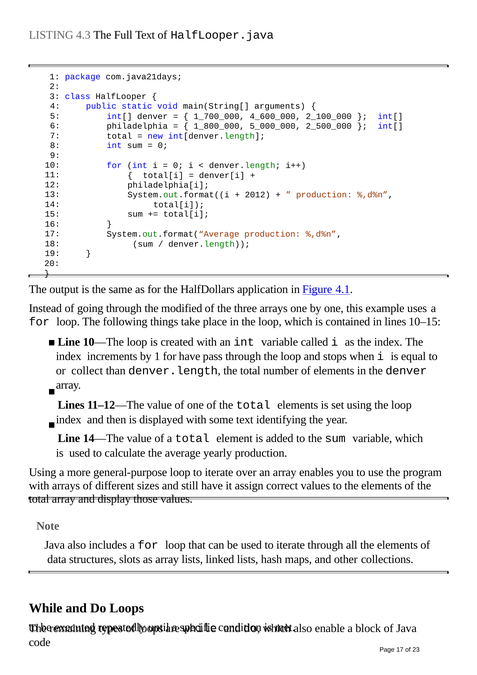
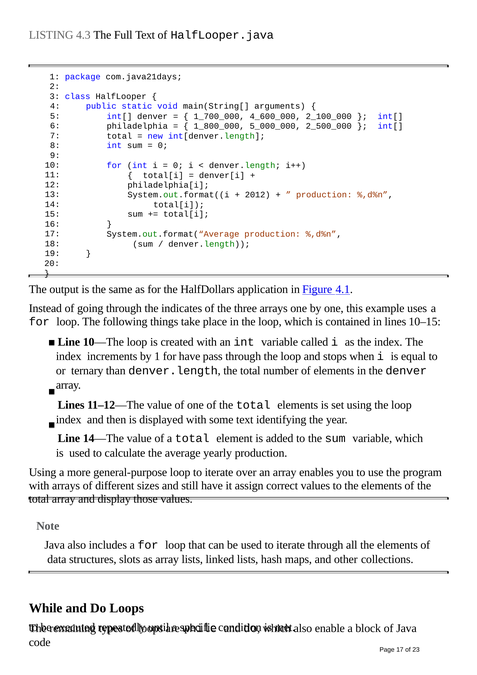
modified: modified -> indicates
collect: collect -> ternary
